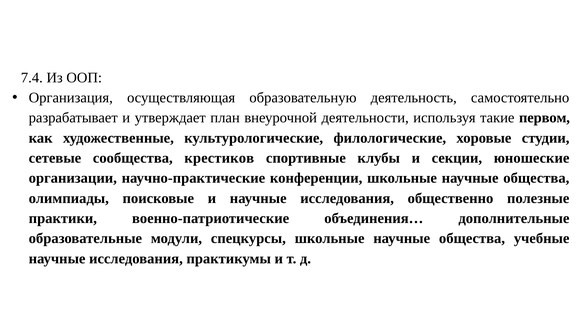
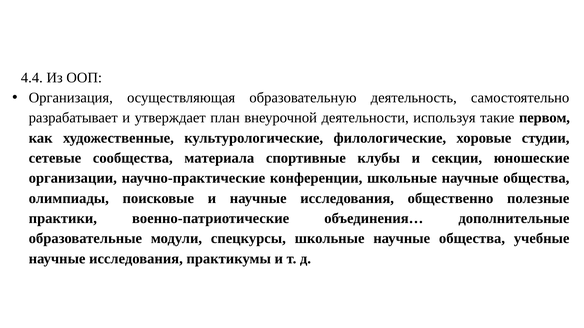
7.4: 7.4 -> 4.4
крестиков: крестиков -> материала
